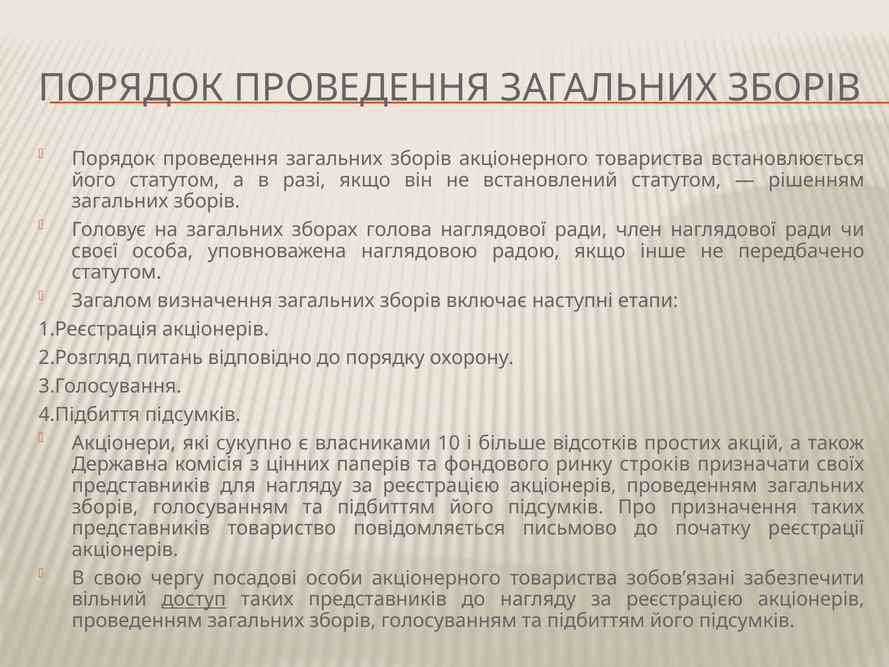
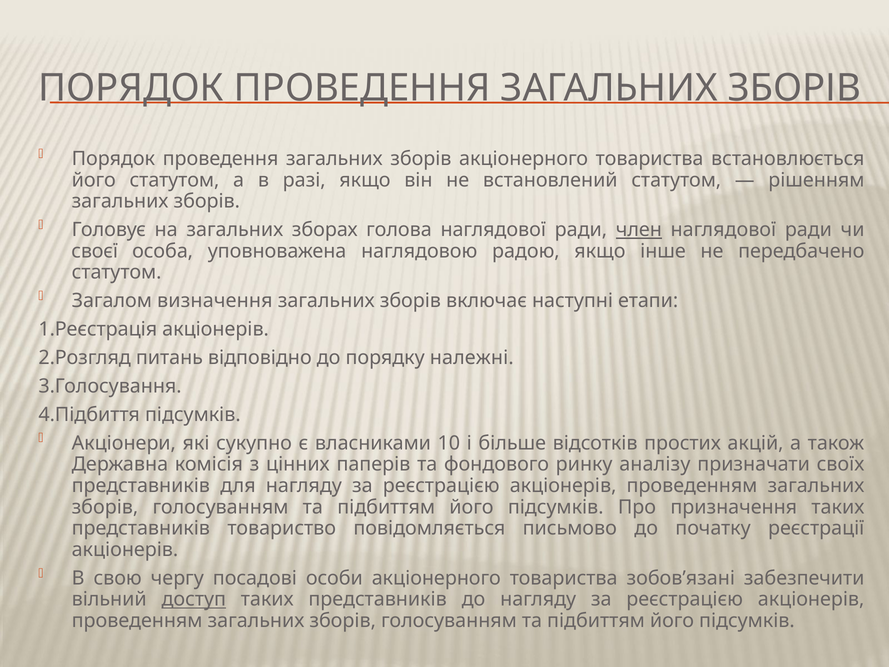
член underline: none -> present
охорону: охорону -> належні
строків: строків -> аналізу
